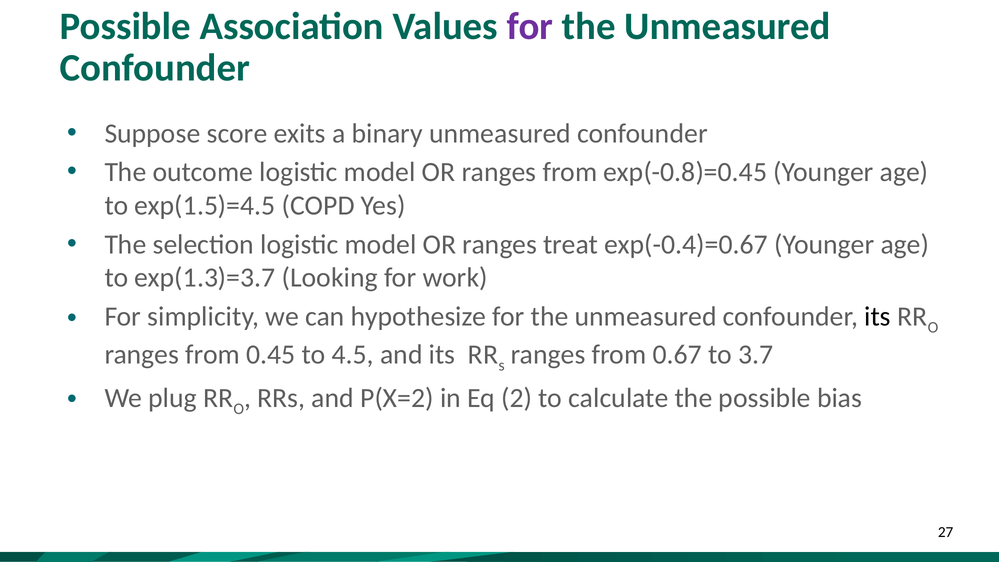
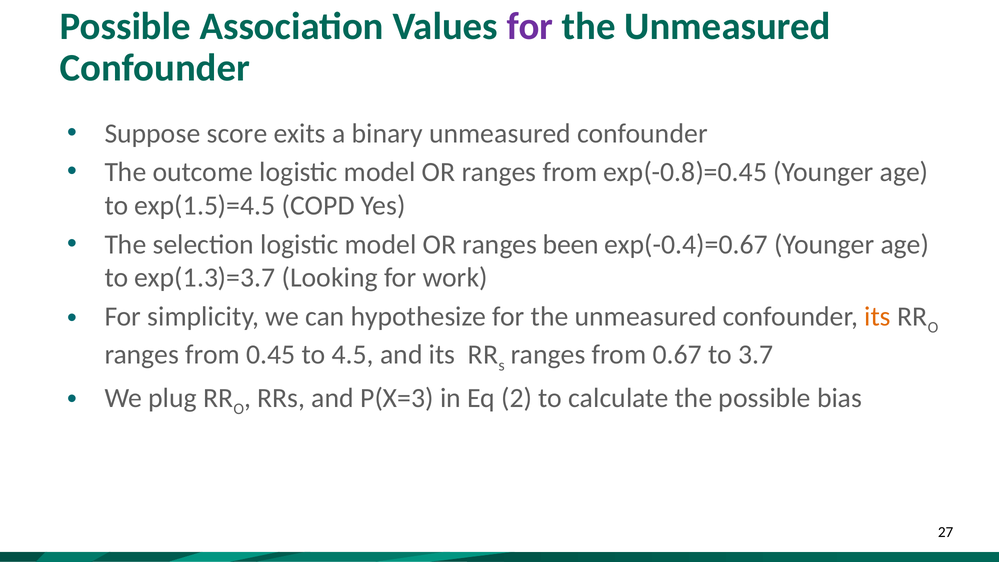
treat: treat -> been
its at (877, 317) colour: black -> orange
P(X=2: P(X=2 -> P(X=3
